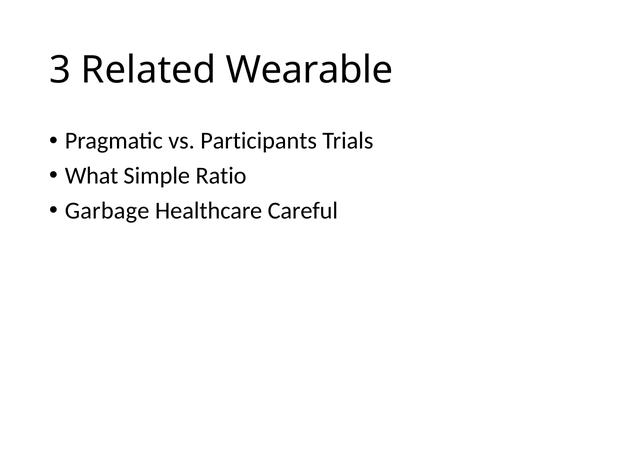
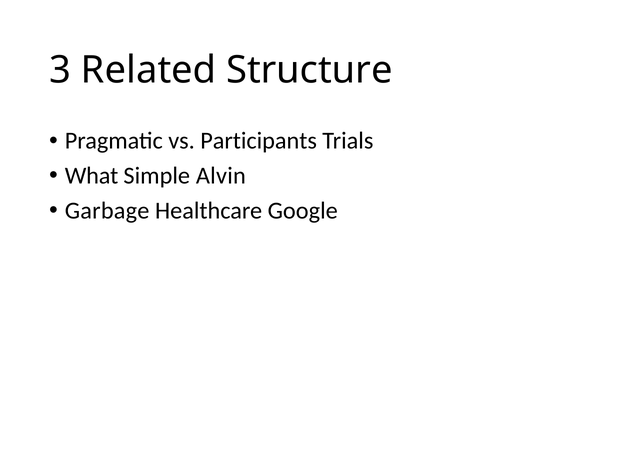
Wearable: Wearable -> Structure
Ratio: Ratio -> Alvin
Careful: Careful -> Google
